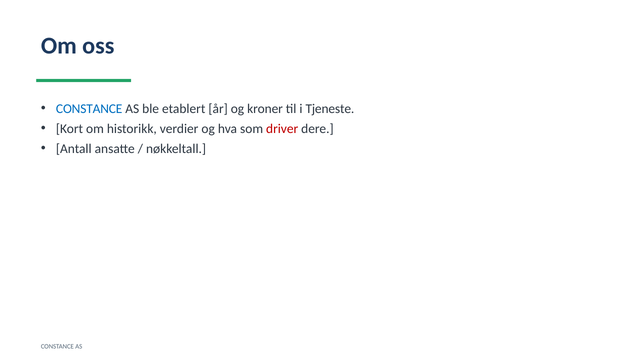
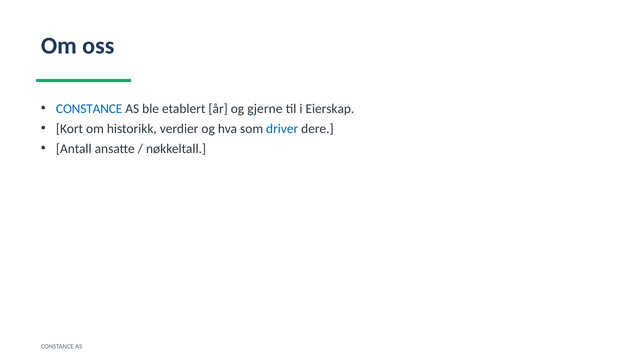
kroner: kroner -> gjerne
Tjeneste: Tjeneste -> Eierskap
driver colour: red -> blue
